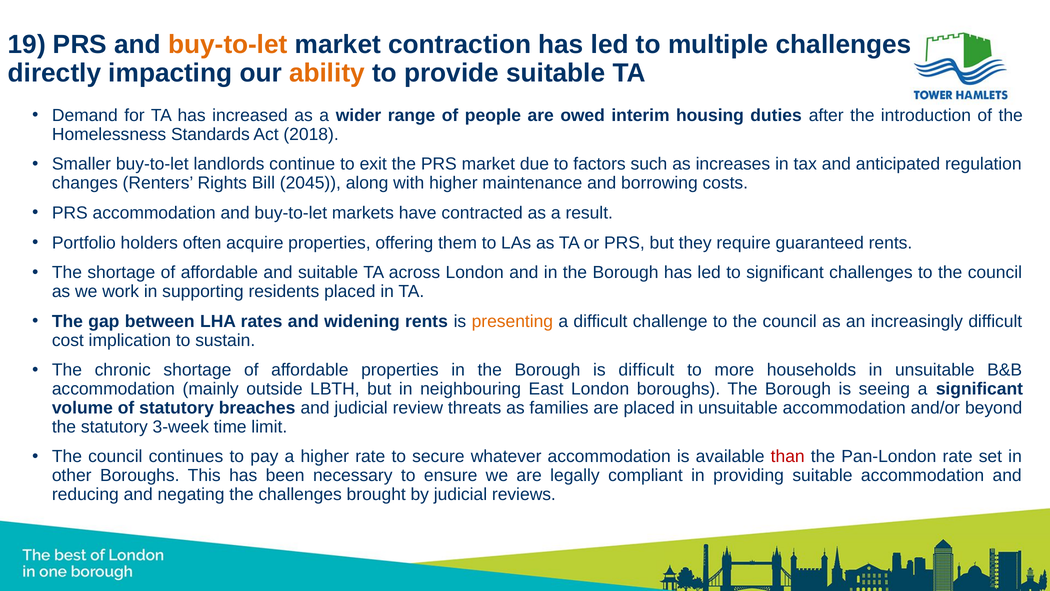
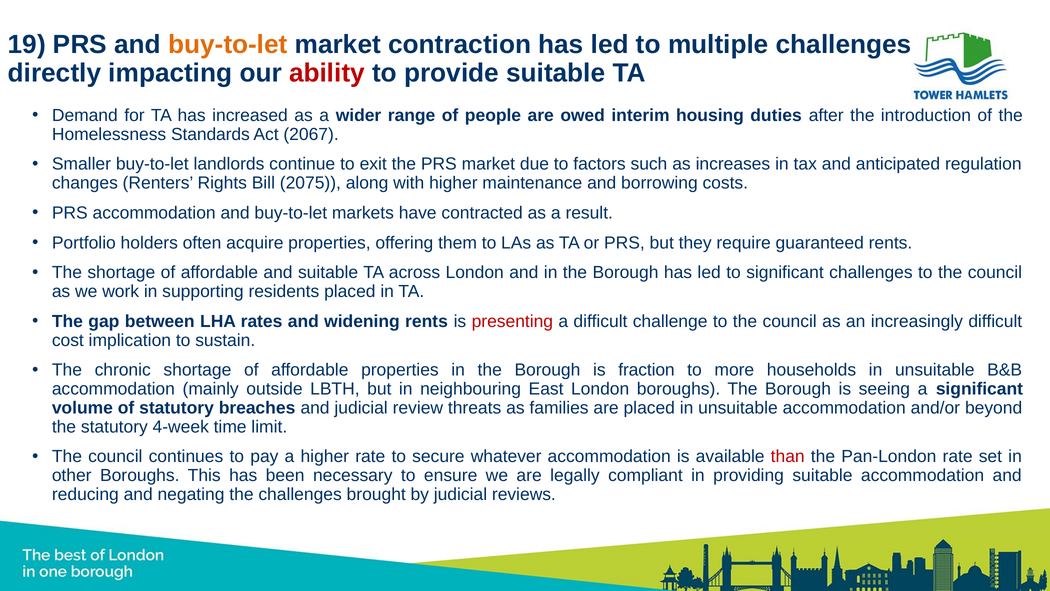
ability colour: orange -> red
2018: 2018 -> 2067
2045: 2045 -> 2075
presenting colour: orange -> red
is difficult: difficult -> fraction
3-week: 3-week -> 4-week
